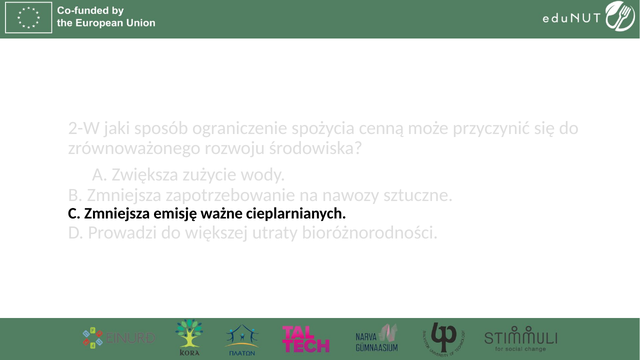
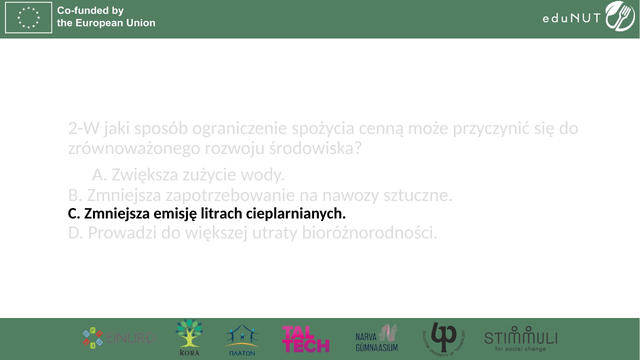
ważne: ważne -> litrach
